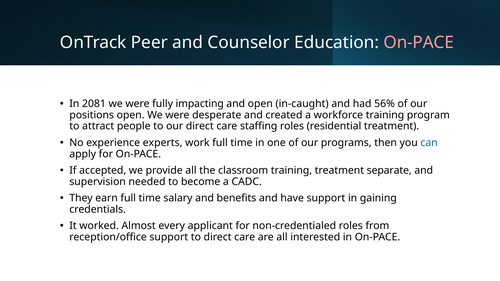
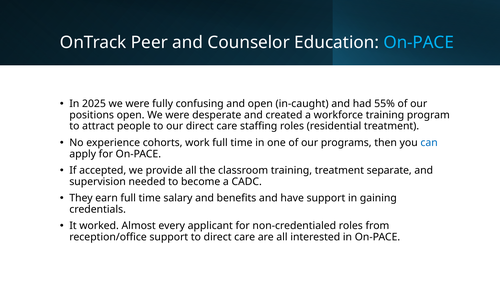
On-PACE at (419, 42) colour: pink -> light blue
2081: 2081 -> 2025
impacting: impacting -> confusing
56%: 56% -> 55%
experts: experts -> cohorts
